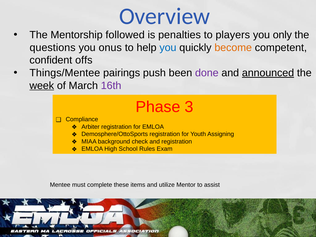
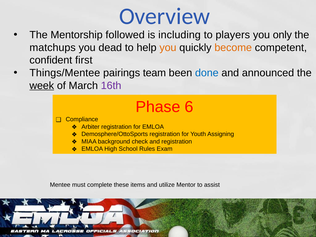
penalties: penalties -> including
questions: questions -> matchups
onus: onus -> dead
you at (168, 48) colour: blue -> orange
offs: offs -> first
push: push -> team
done colour: purple -> blue
announced underline: present -> none
3: 3 -> 6
